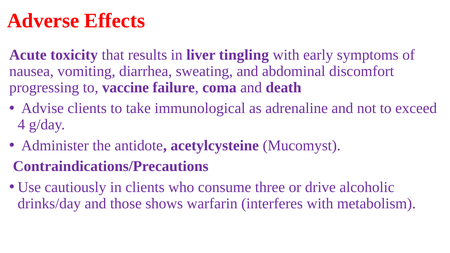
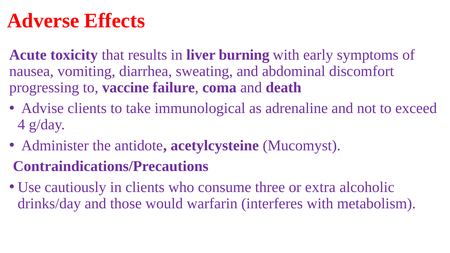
tingling: tingling -> burning
drive: drive -> extra
shows: shows -> would
